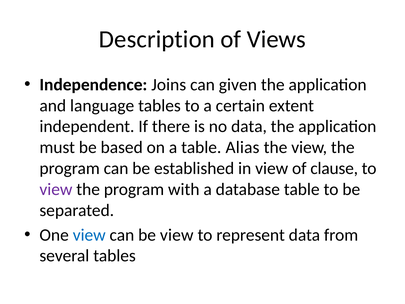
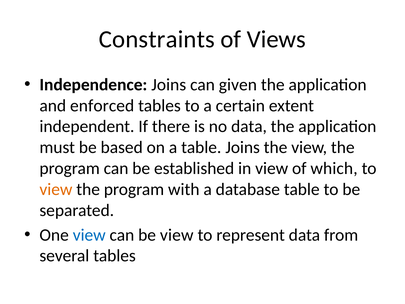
Description: Description -> Constraints
language: language -> enforced
table Alias: Alias -> Joins
clause: clause -> which
view at (56, 189) colour: purple -> orange
